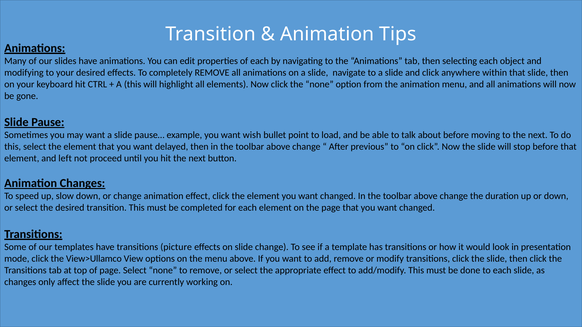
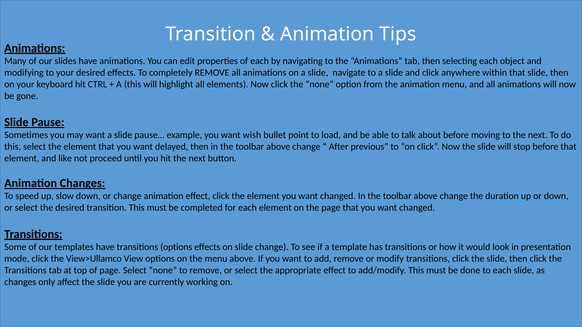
left: left -> like
transitions picture: picture -> options
